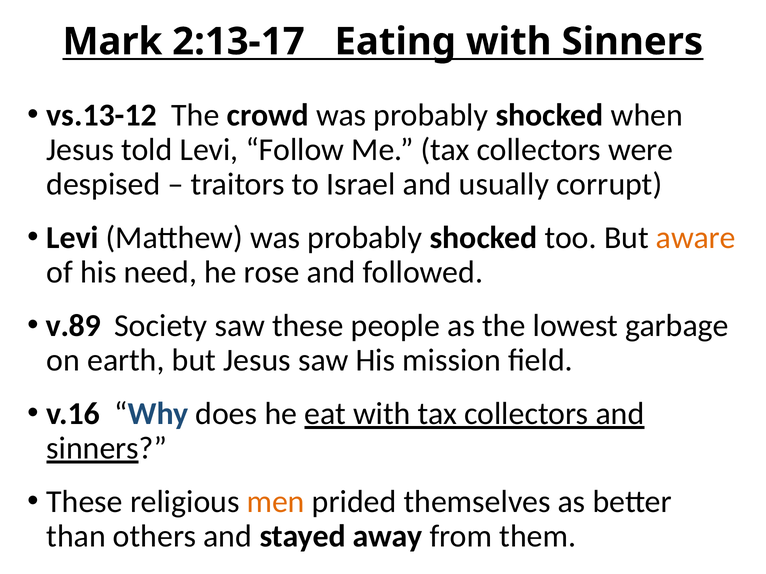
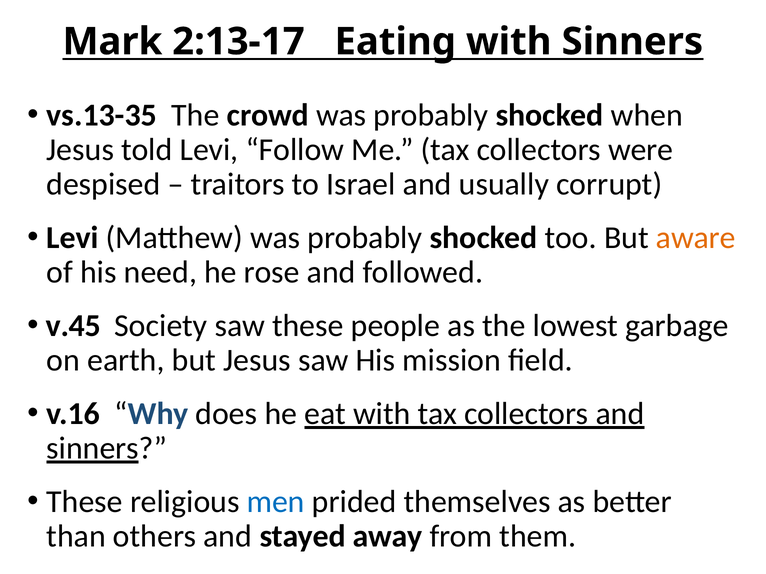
vs.13-12: vs.13-12 -> vs.13-35
v.89: v.89 -> v.45
men colour: orange -> blue
